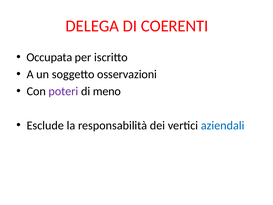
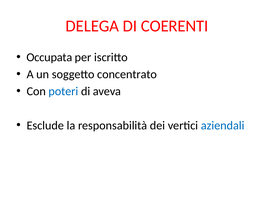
osservazioni: osservazioni -> concentrato
poteri colour: purple -> blue
meno: meno -> aveva
